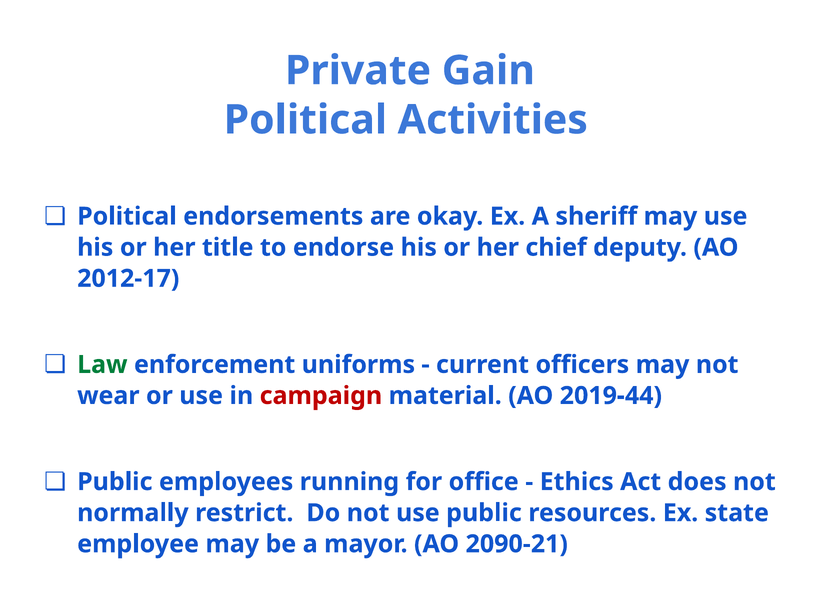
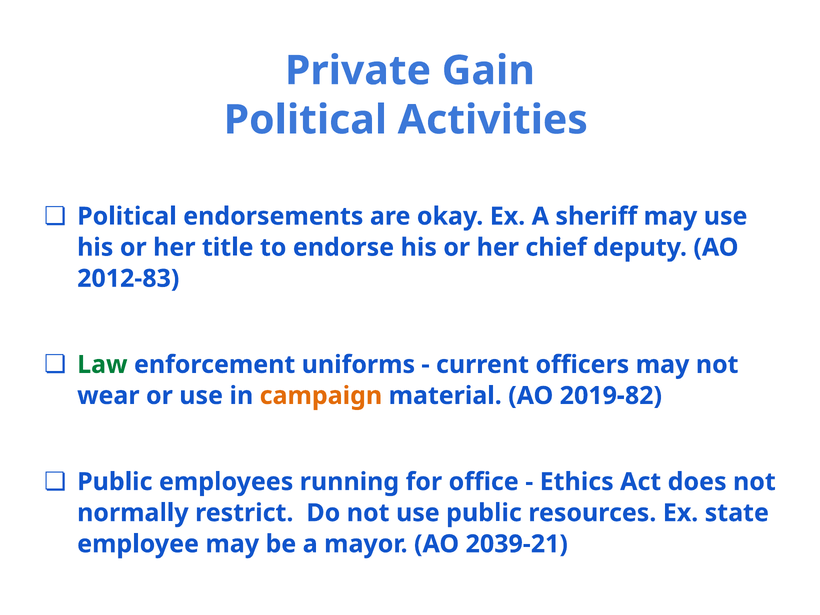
2012-17: 2012-17 -> 2012-83
campaign colour: red -> orange
2019-44: 2019-44 -> 2019-82
2090-21: 2090-21 -> 2039-21
